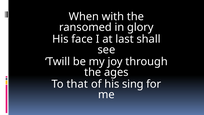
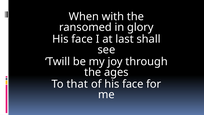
of his sing: sing -> face
